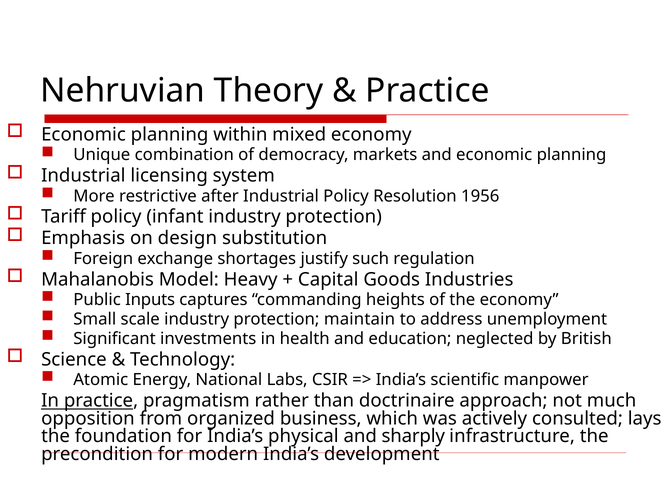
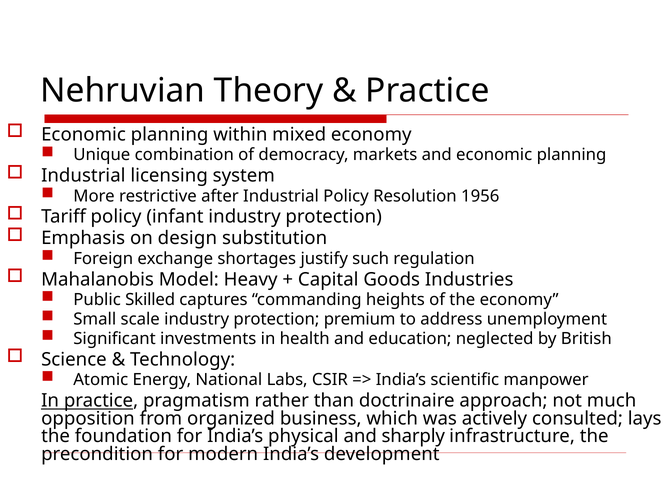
Inputs: Inputs -> Skilled
maintain: maintain -> premium
